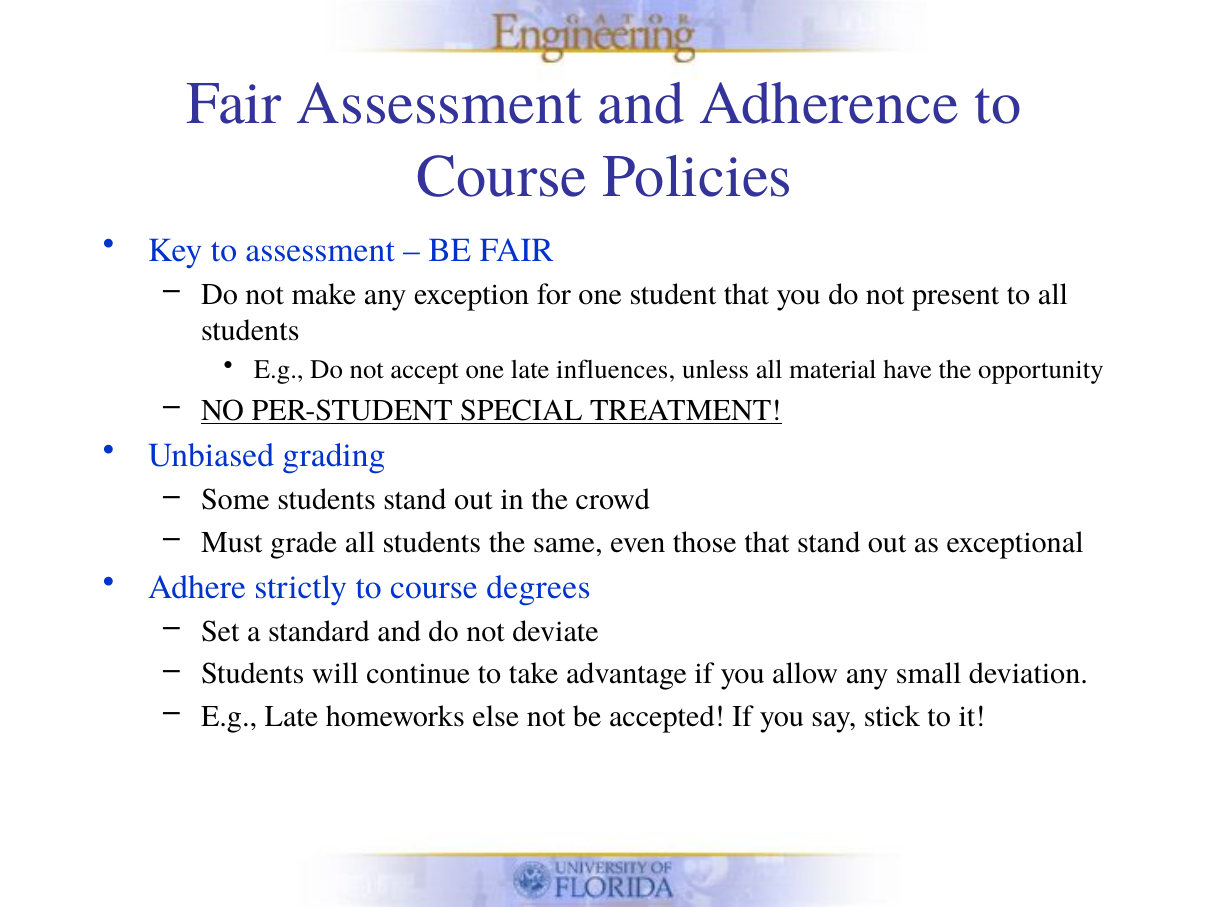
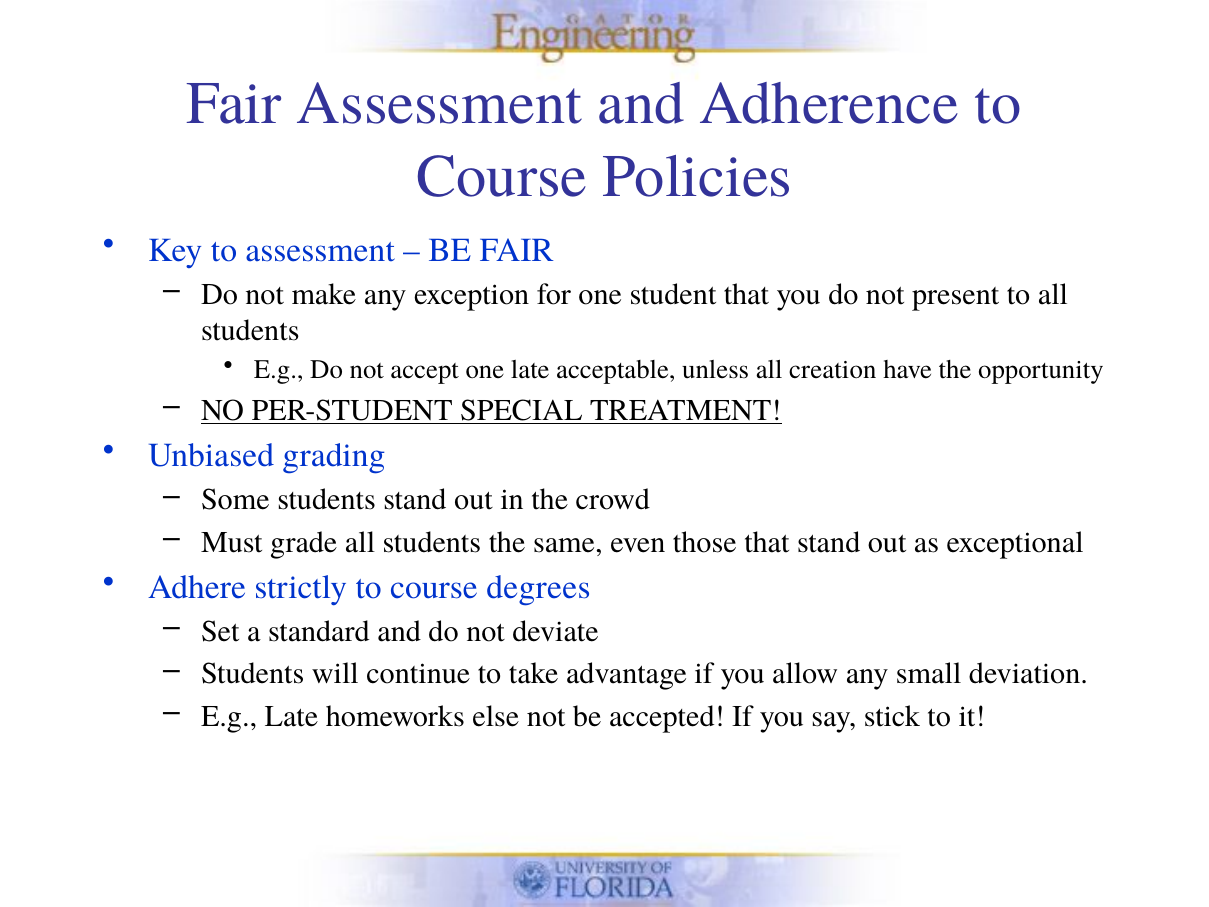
influences: influences -> acceptable
material: material -> creation
